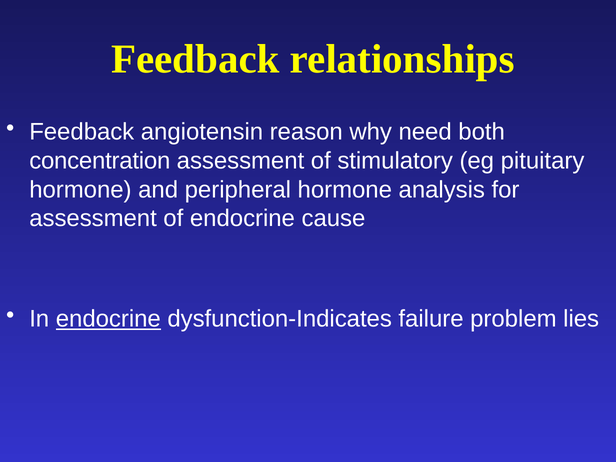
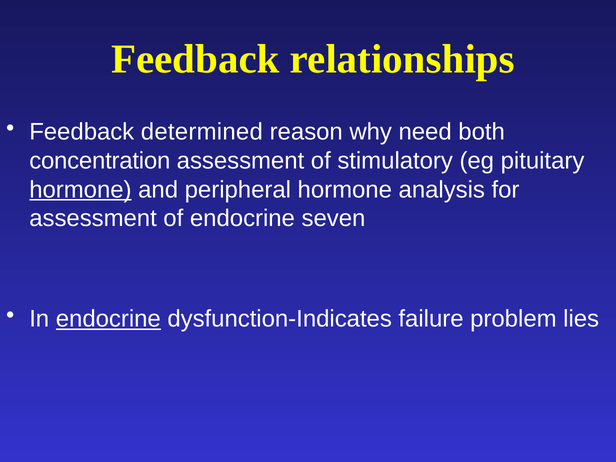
angiotensin: angiotensin -> determined
hormone at (80, 190) underline: none -> present
cause: cause -> seven
